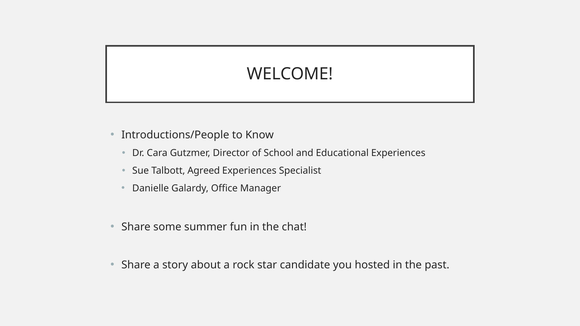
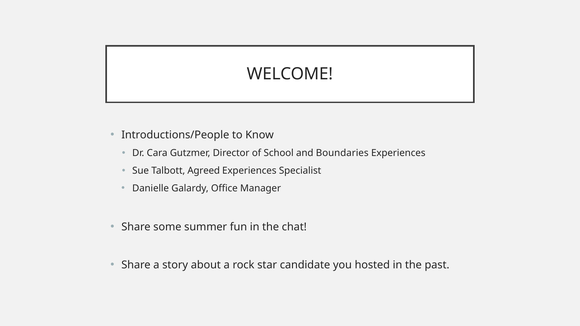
Educational: Educational -> Boundaries
